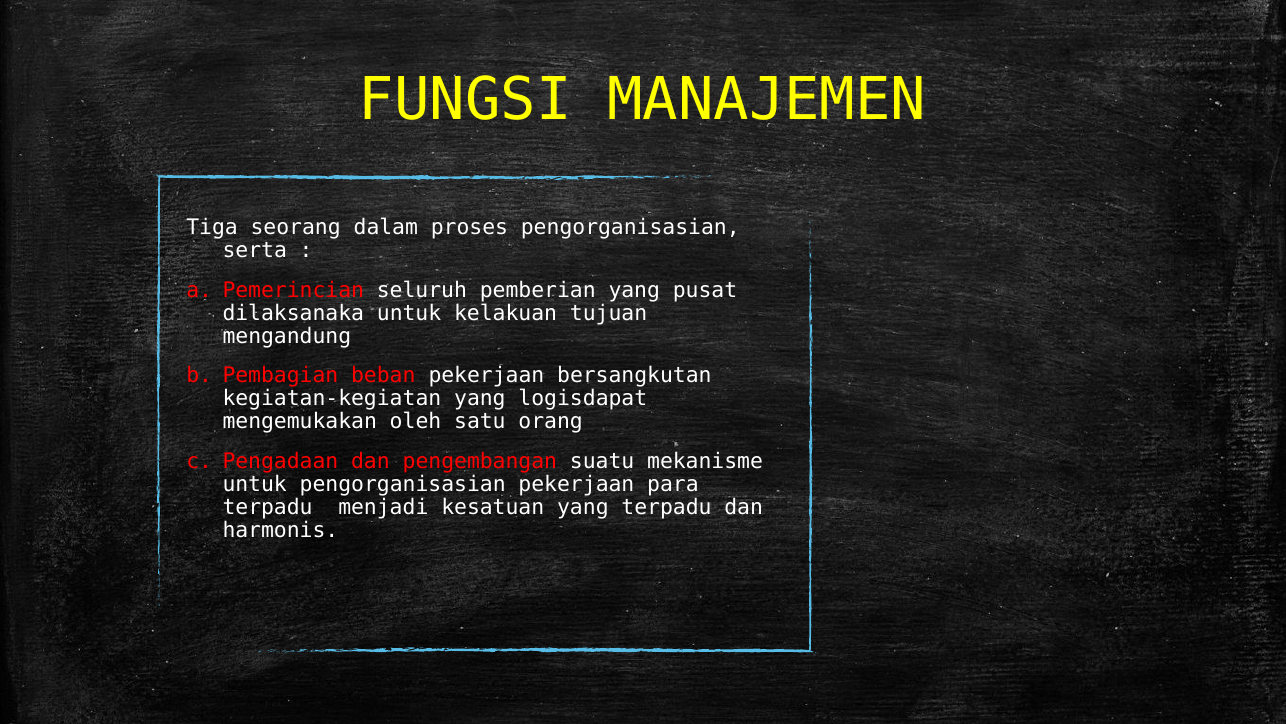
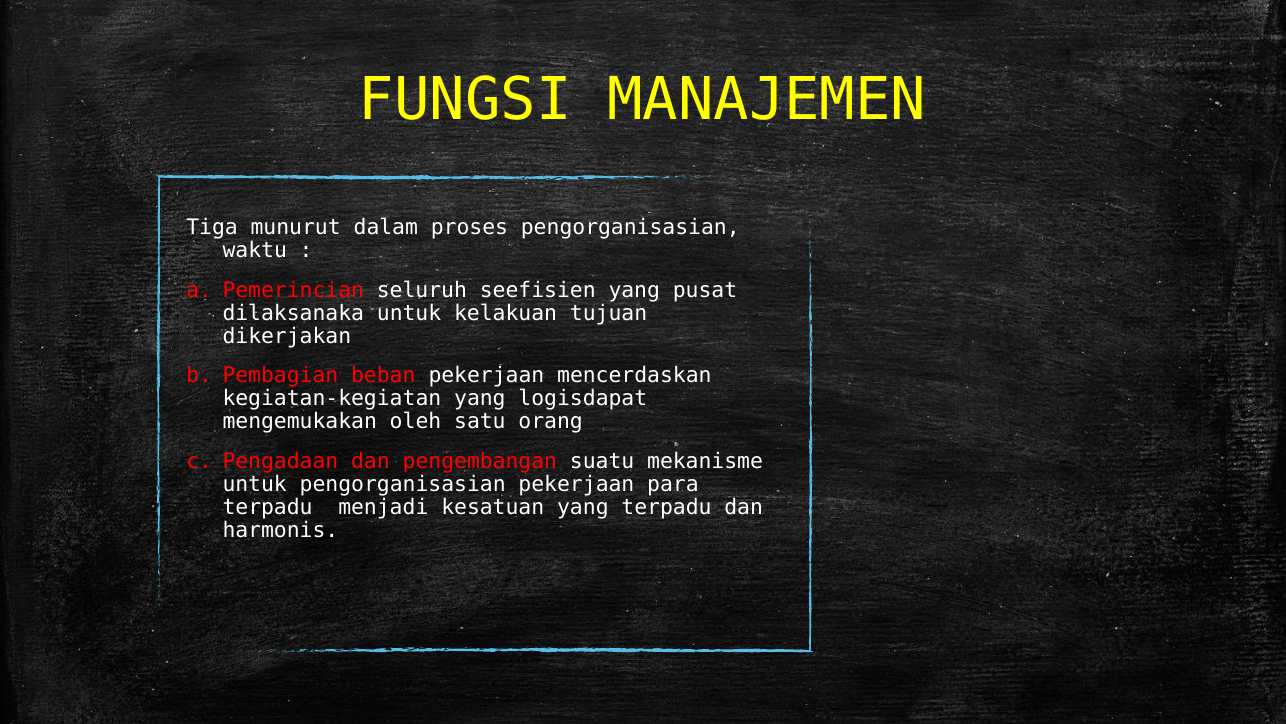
seorang: seorang -> munurut
serta: serta -> waktu
pemberian: pemberian -> seefisien
mengandung: mengandung -> dikerjakan
bersangkutan: bersangkutan -> mencerdaskan
